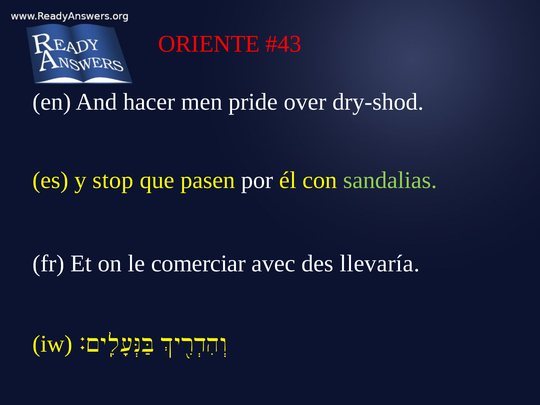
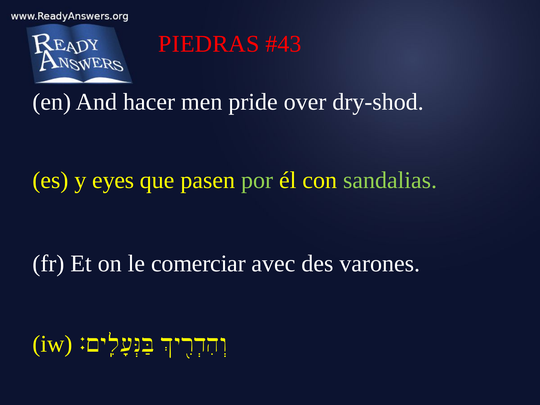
ORIENTE: ORIENTE -> PIEDRAS
stop: stop -> eyes
por colour: white -> light green
llevaría: llevaría -> varones
